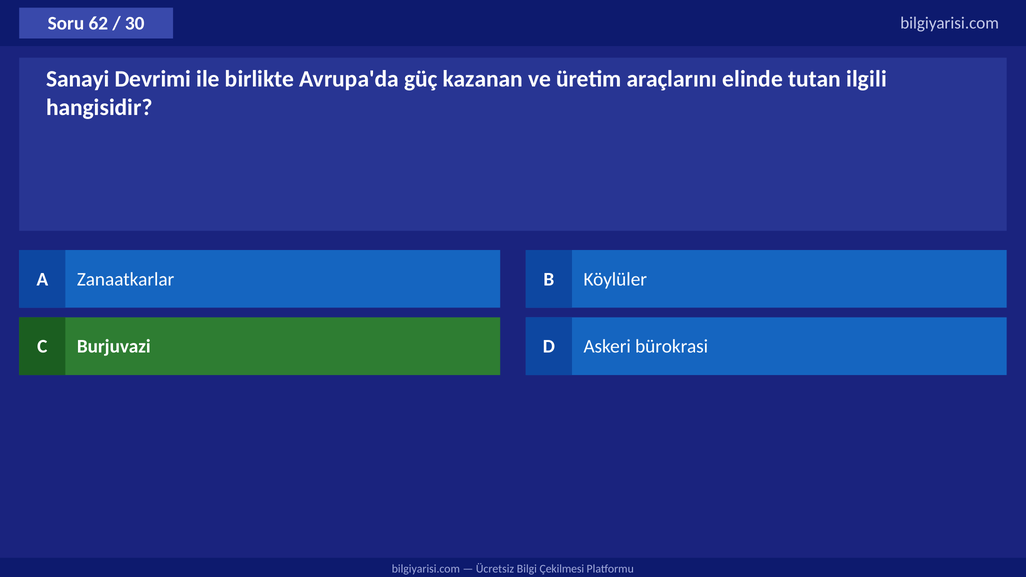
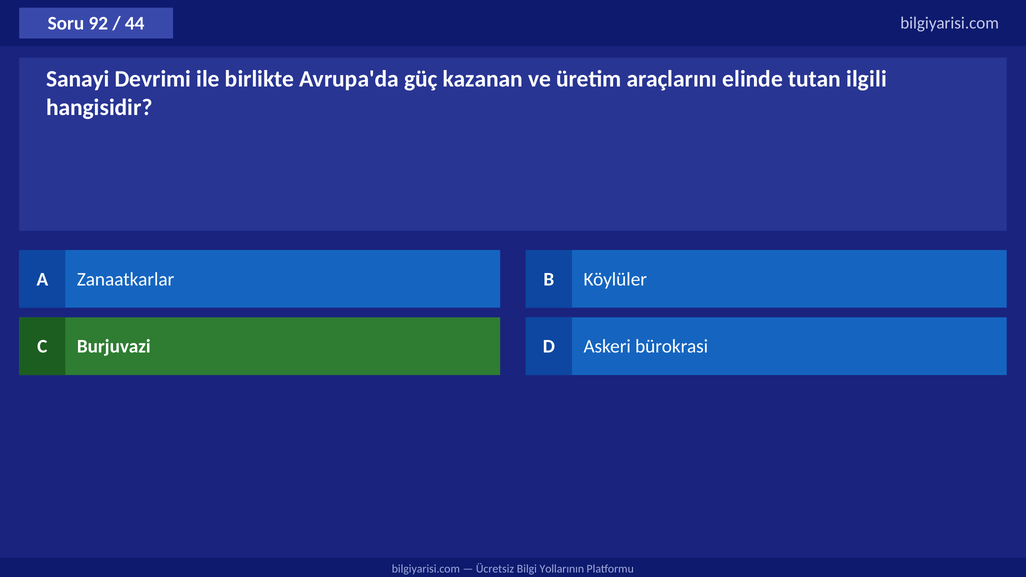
62: 62 -> 92
30: 30 -> 44
Çekilmesi: Çekilmesi -> Yollarının
